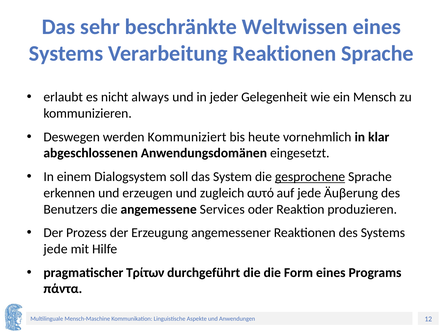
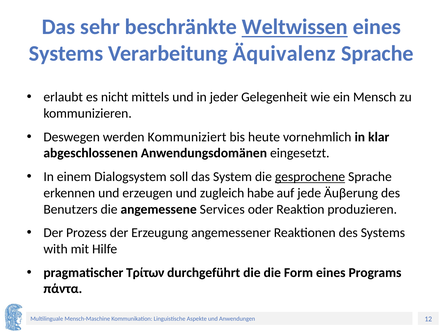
Weltwissen underline: none -> present
Verarbeitung Reaktionen: Reaktionen -> Äquivalenz
always: always -> mittels
αυτό: αυτό -> habe
jede at (56, 249): jede -> with
